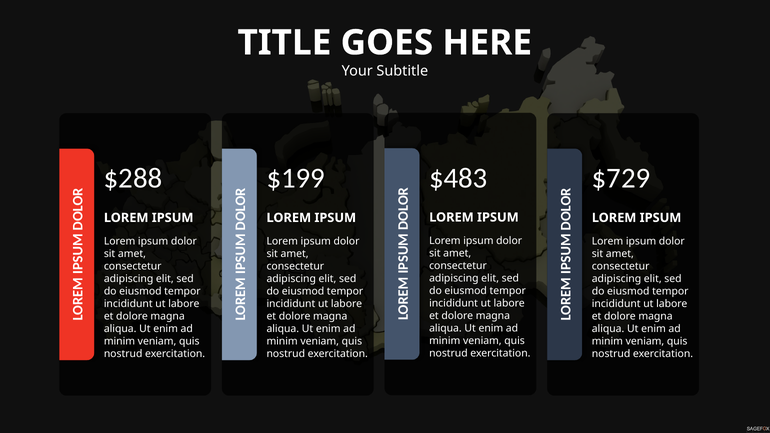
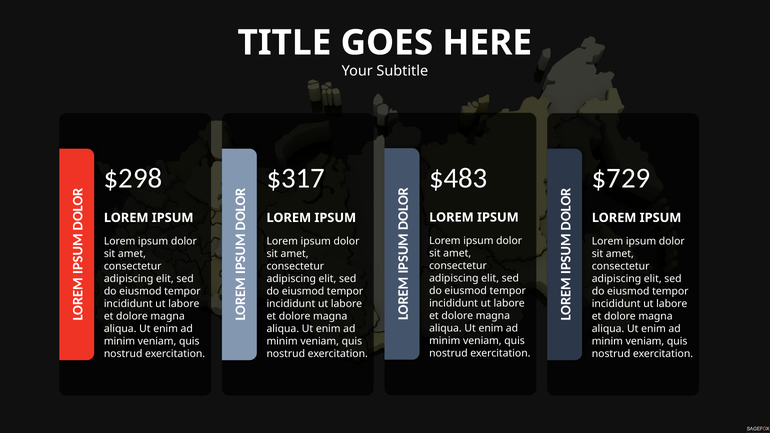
$288: $288 -> $298
$199: $199 -> $317
